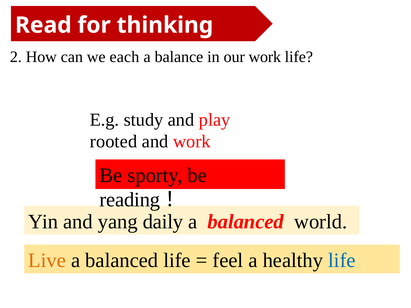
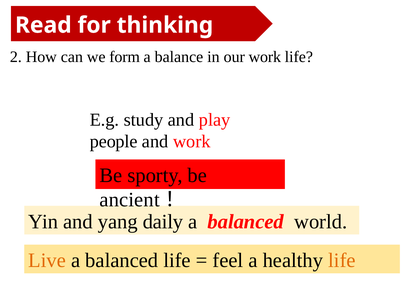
each: each -> form
rooted: rooted -> people
reading: reading -> ancient
life at (342, 261) colour: blue -> orange
